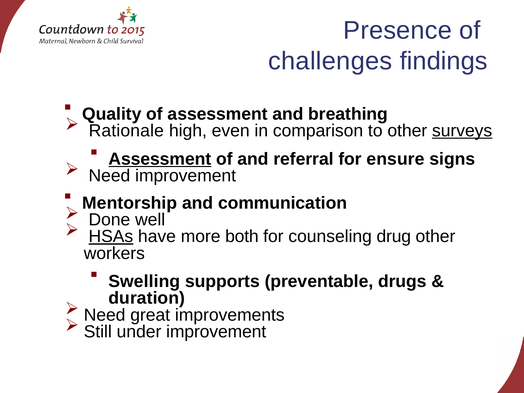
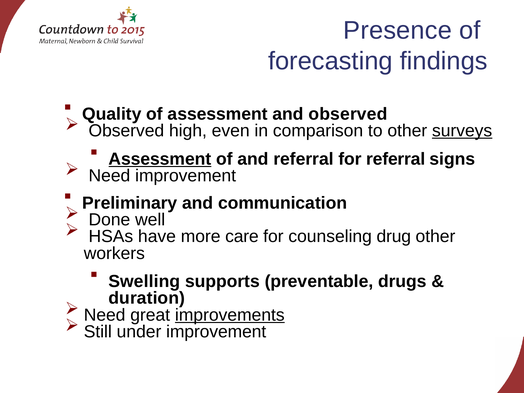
challenges: challenges -> forecasting
and breathing: breathing -> observed
Rationale at (126, 131): Rationale -> Observed
for ensure: ensure -> referral
Mentorship: Mentorship -> Preliminary
HSAs underline: present -> none
both: both -> care
improvements underline: none -> present
